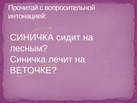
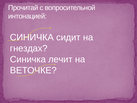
лесным: лесным -> гнездах
